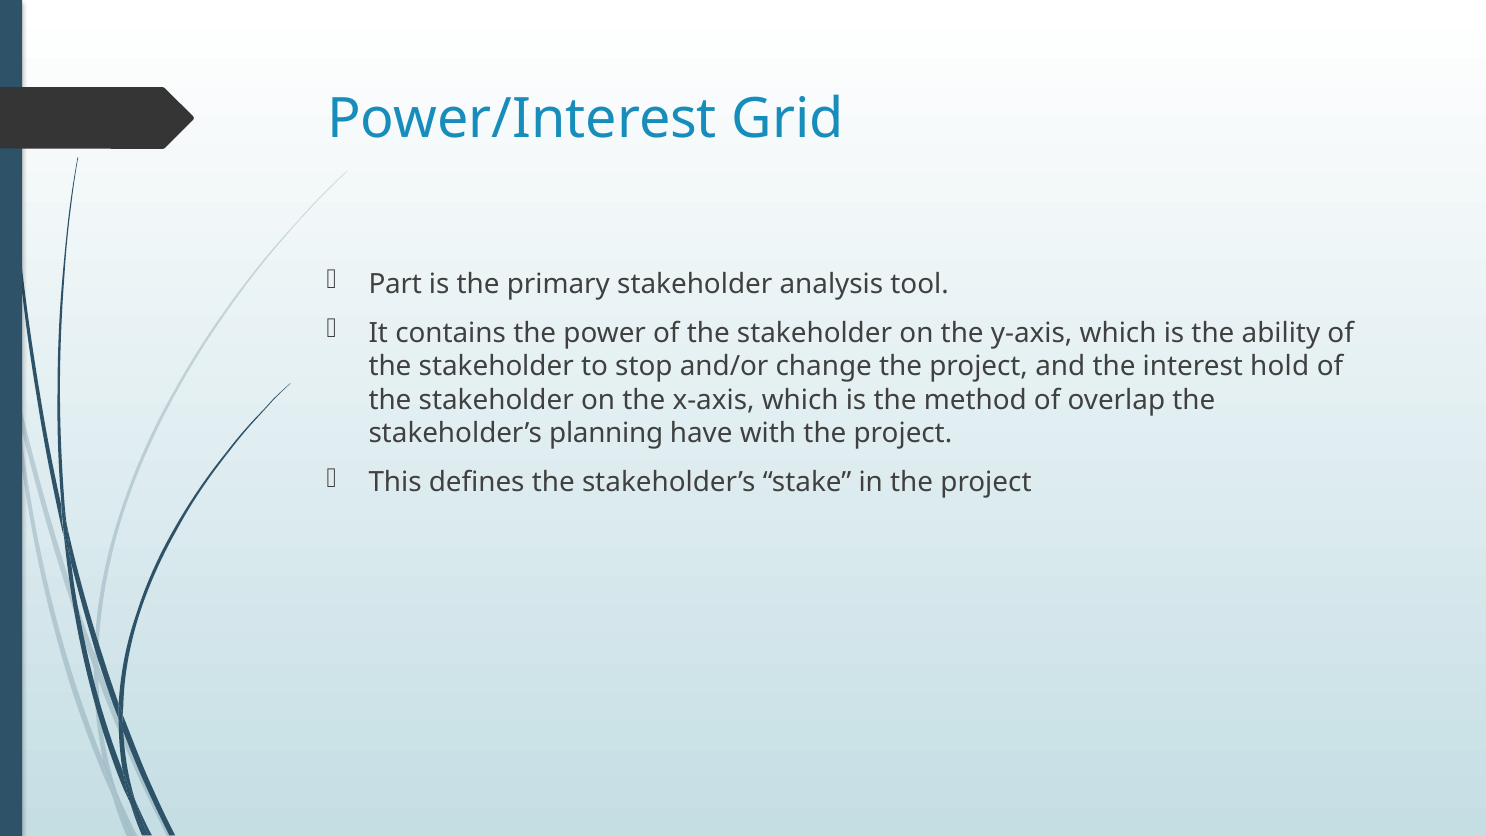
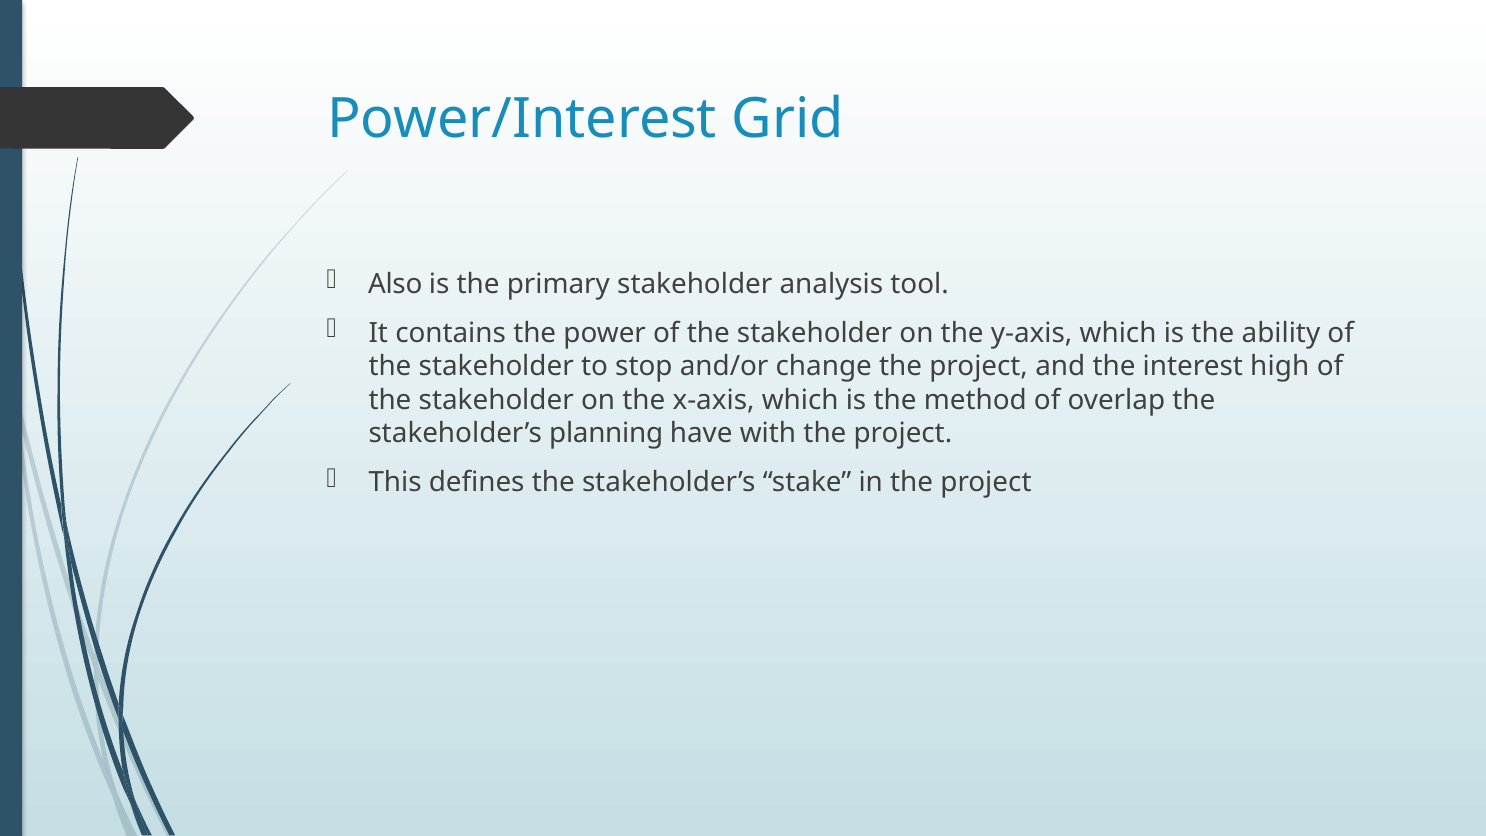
Part: Part -> Also
hold: hold -> high
